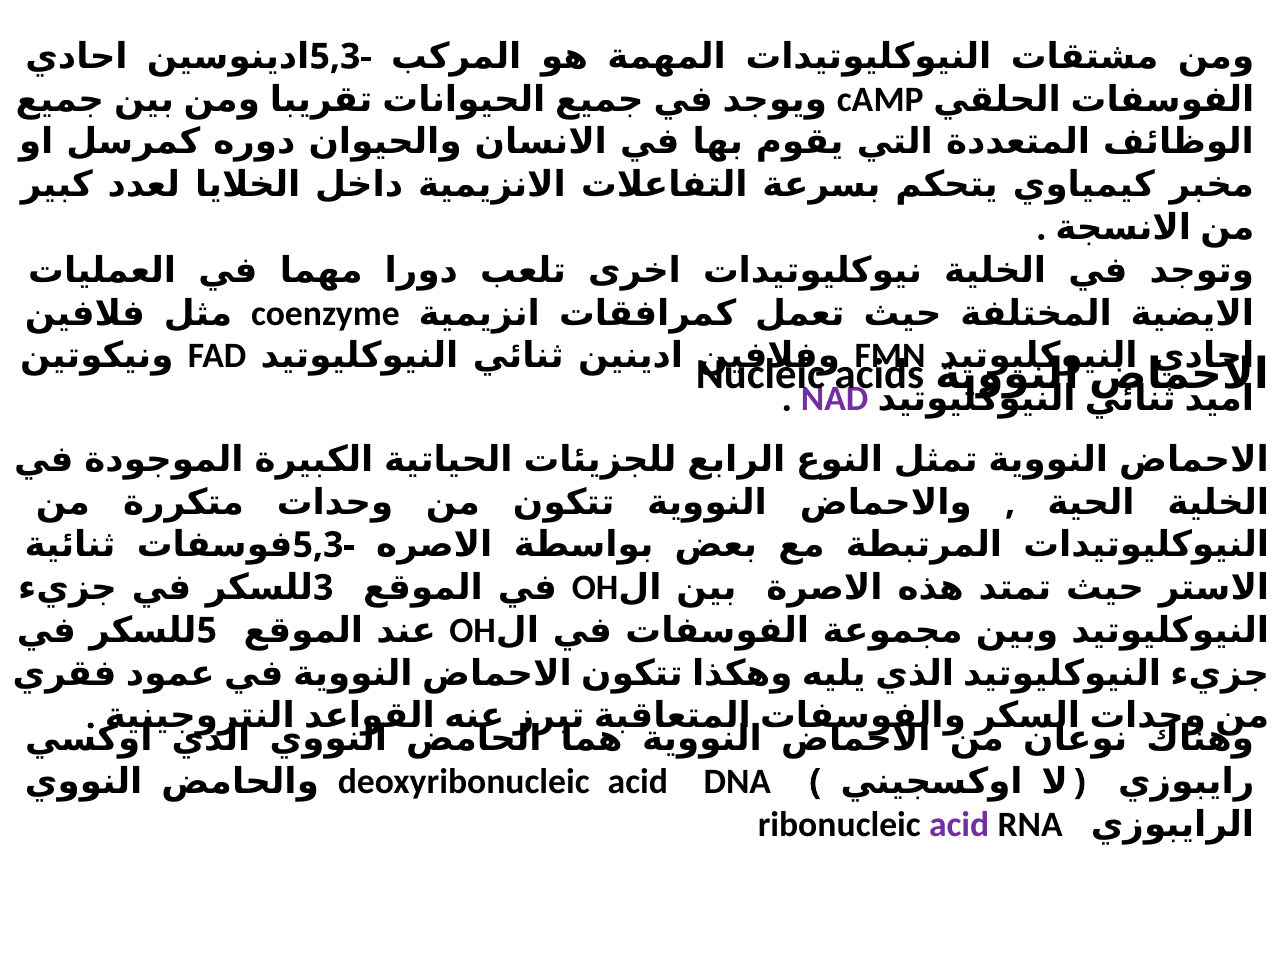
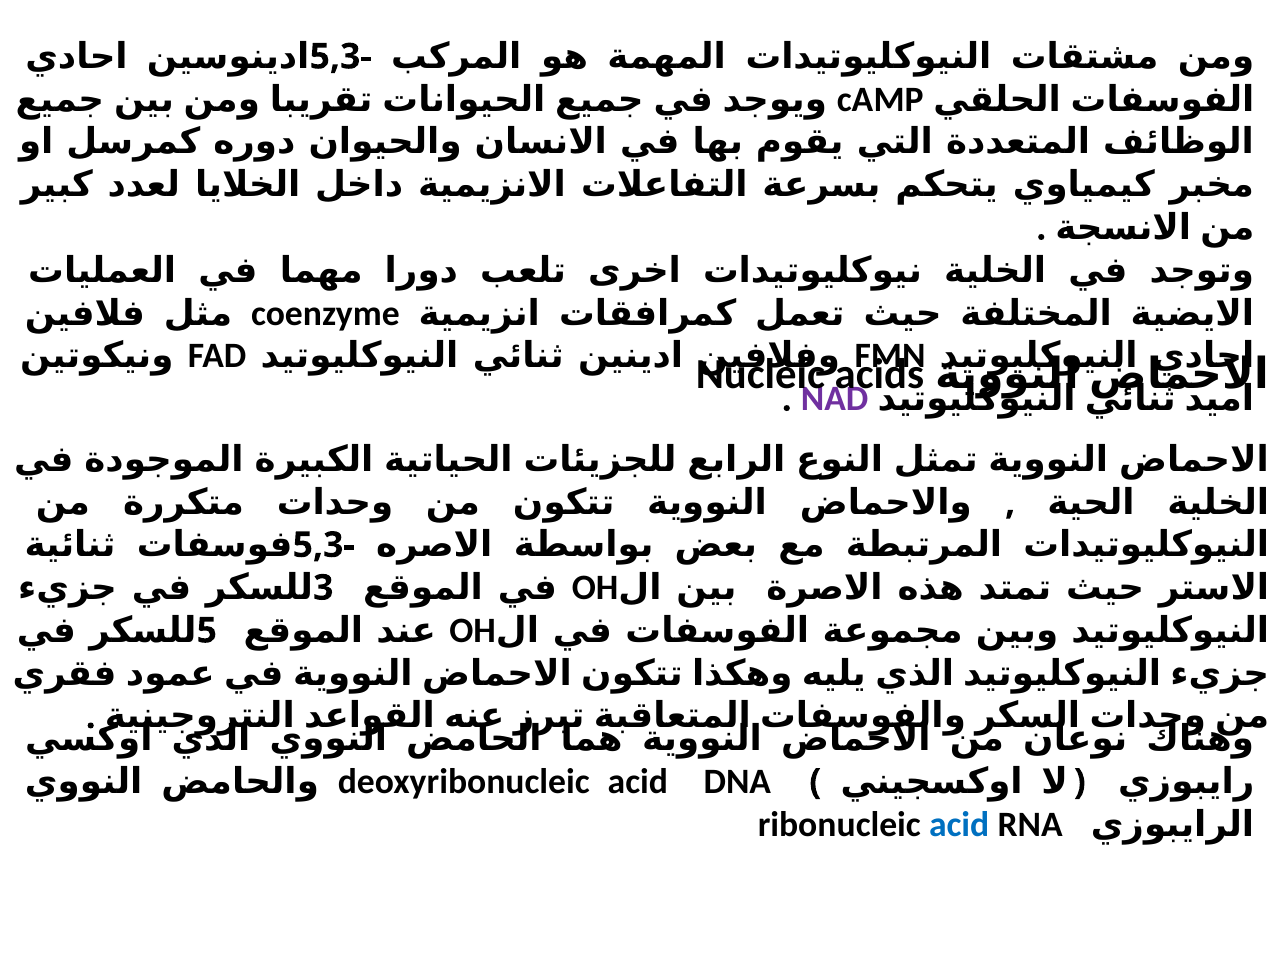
acid at (959, 824) colour: purple -> blue
